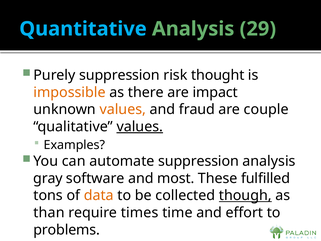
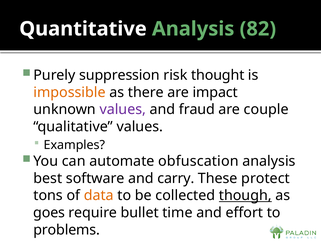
Quantitative colour: light blue -> white
29: 29 -> 82
values at (123, 109) colour: orange -> purple
values at (140, 126) underline: present -> none
automate suppression: suppression -> obfuscation
gray: gray -> best
most: most -> carry
fulfilled: fulfilled -> protect
than: than -> goes
times: times -> bullet
